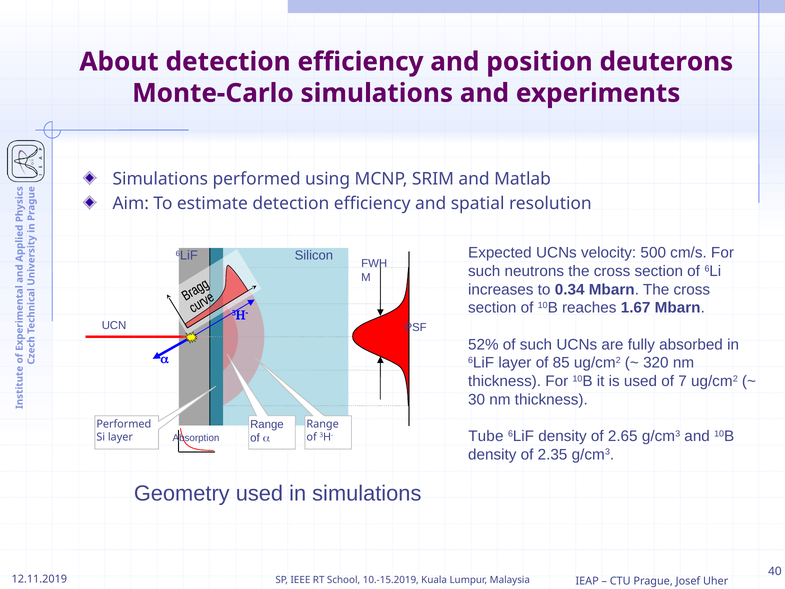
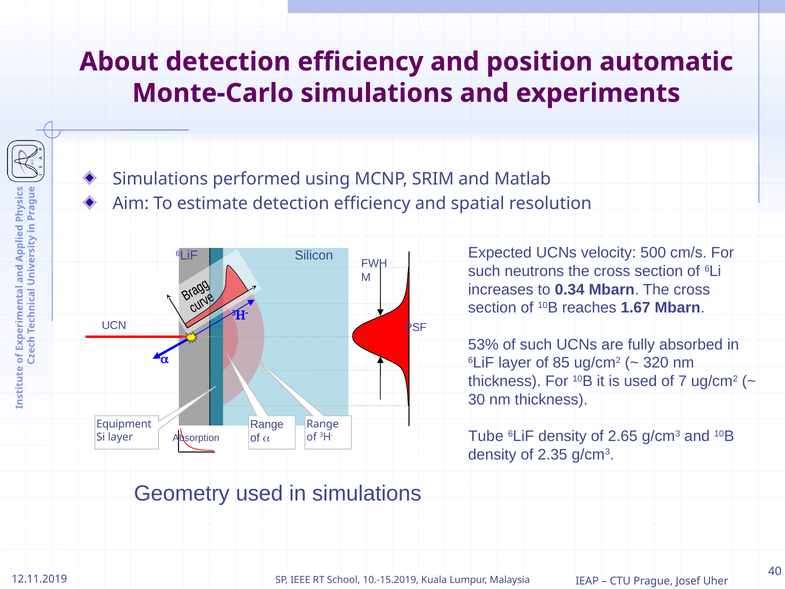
deuterons: deuterons -> automatic
52%: 52% -> 53%
Performed at (124, 424): Performed -> Equipment
